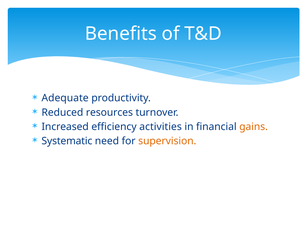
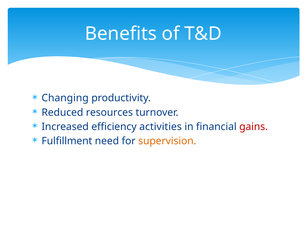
Adequate: Adequate -> Changing
gains colour: orange -> red
Systematic: Systematic -> Fulfillment
